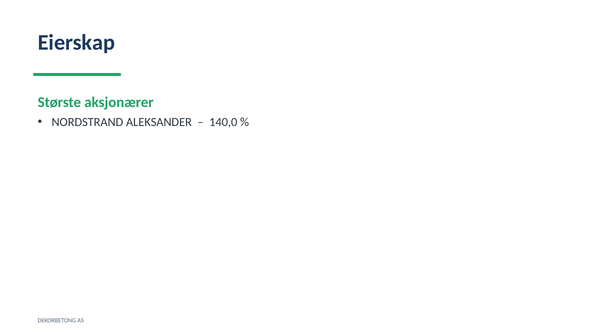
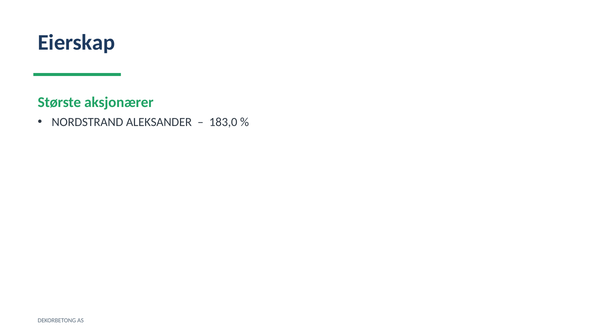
140,0: 140,0 -> 183,0
